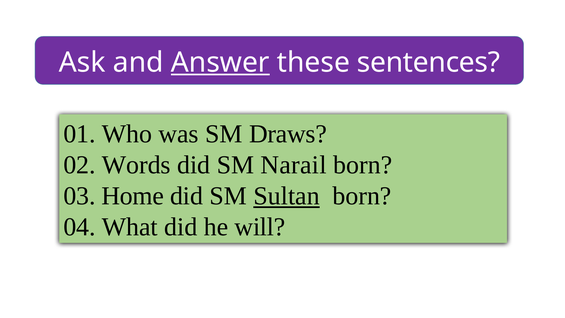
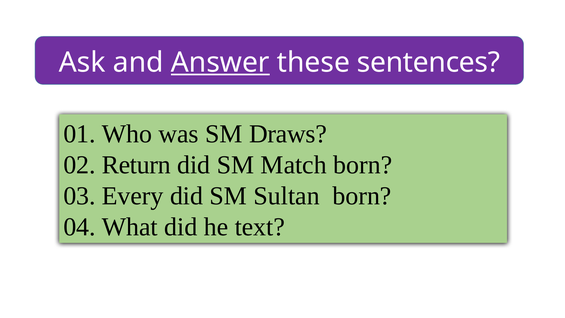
Words: Words -> Return
Narail: Narail -> Match
Home: Home -> Every
Sultan underline: present -> none
will: will -> text
